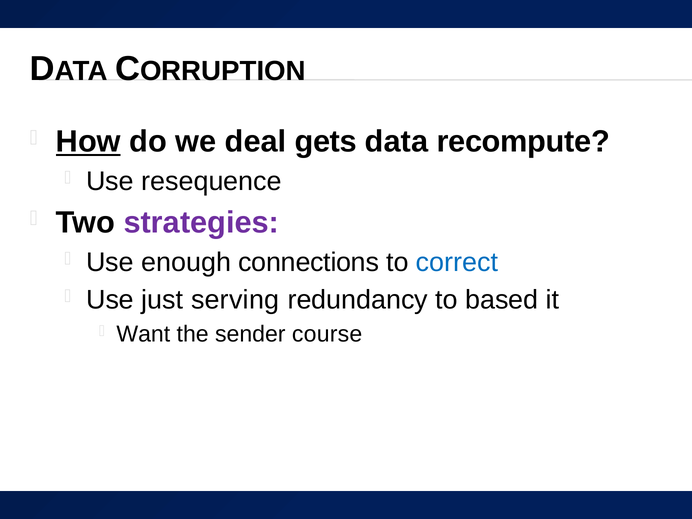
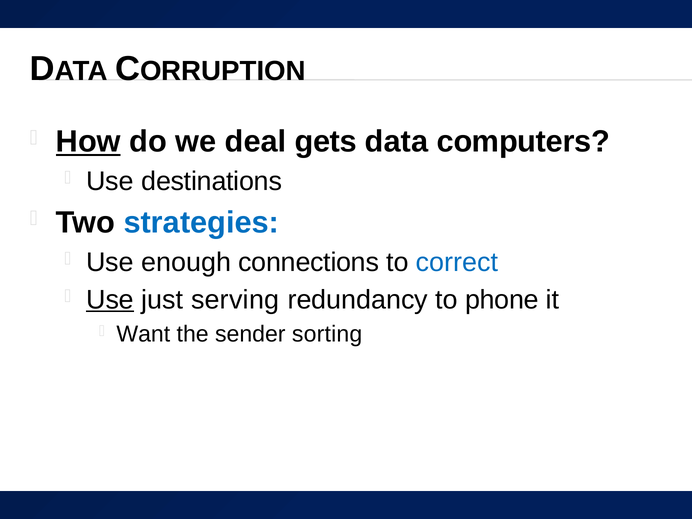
recompute: recompute -> computers
resequence: resequence -> destinations
strategies colour: purple -> blue
Use at (110, 300) underline: none -> present
based: based -> phone
course: course -> sorting
